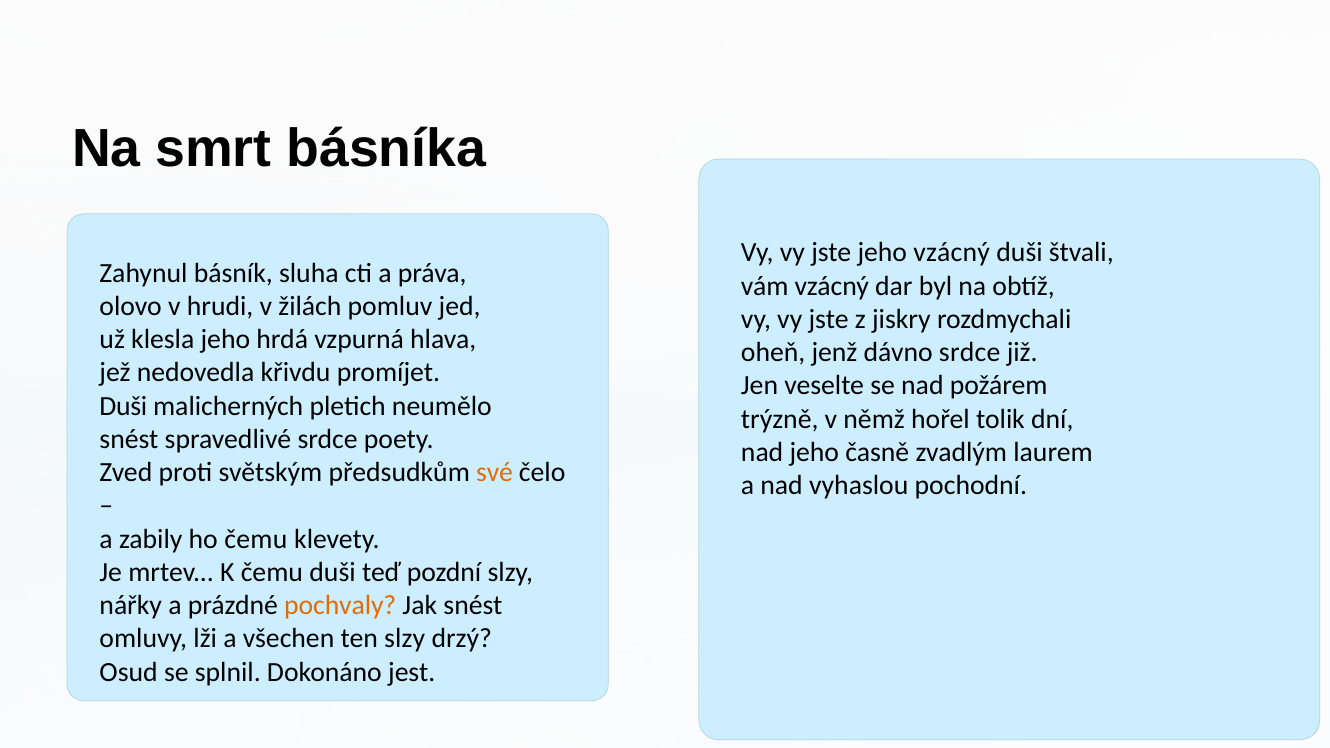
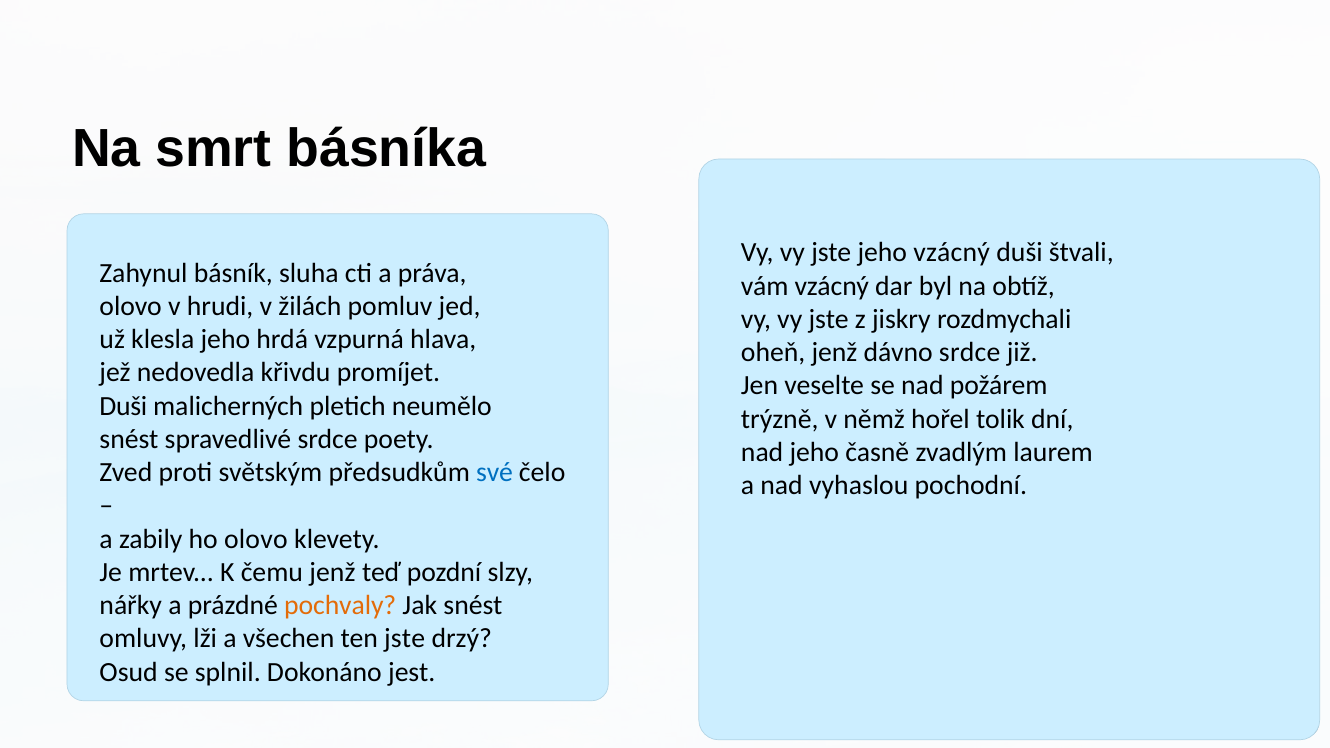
své colour: orange -> blue
ho čemu: čemu -> olovo
čemu duši: duši -> jenž
ten slzy: slzy -> jste
